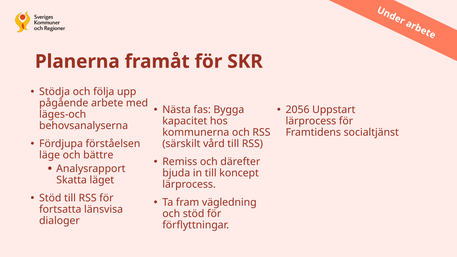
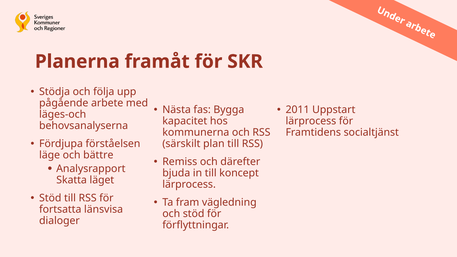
2056: 2056 -> 2011
vård: vård -> plan
